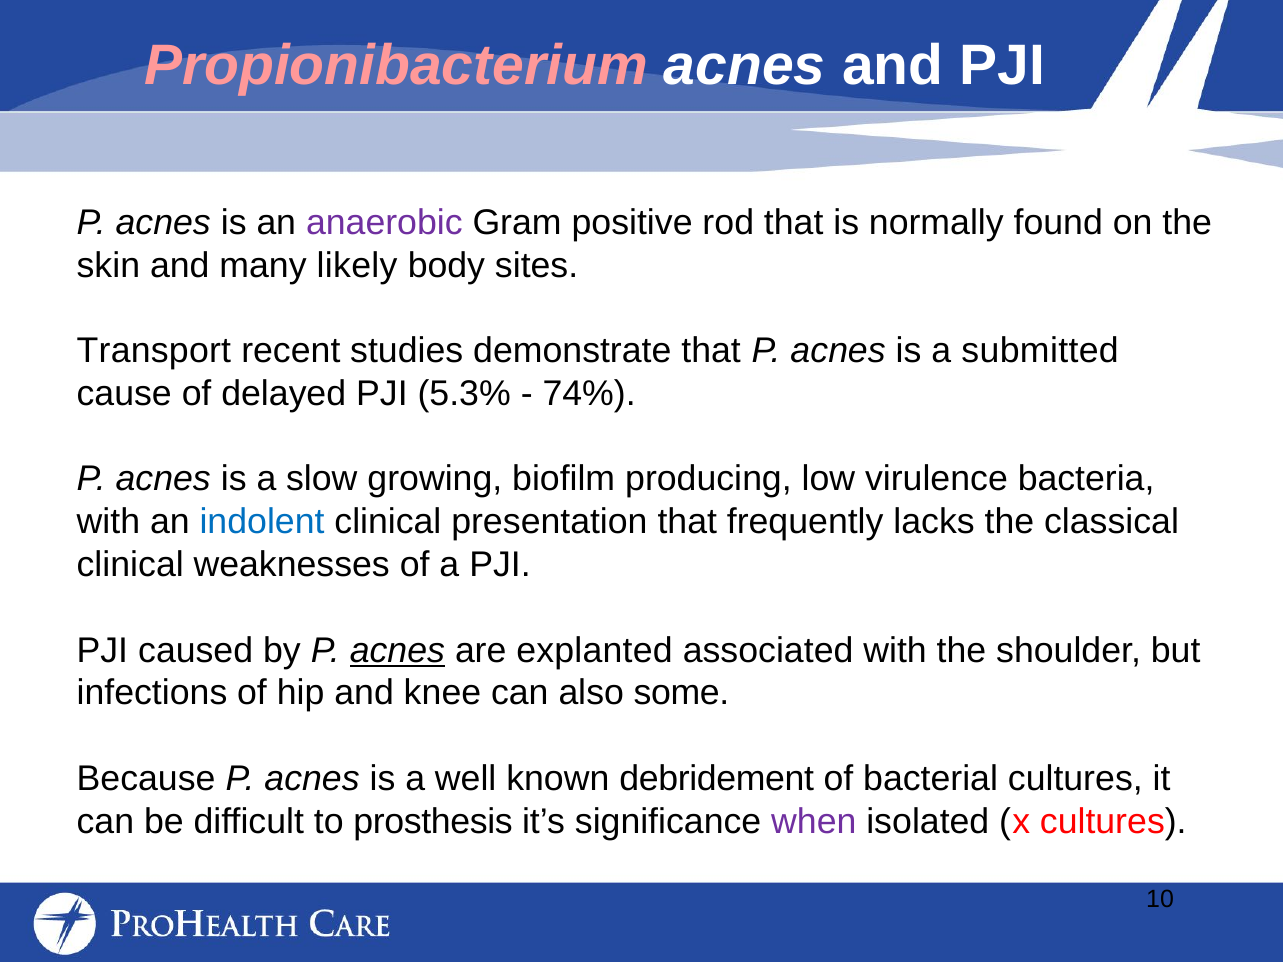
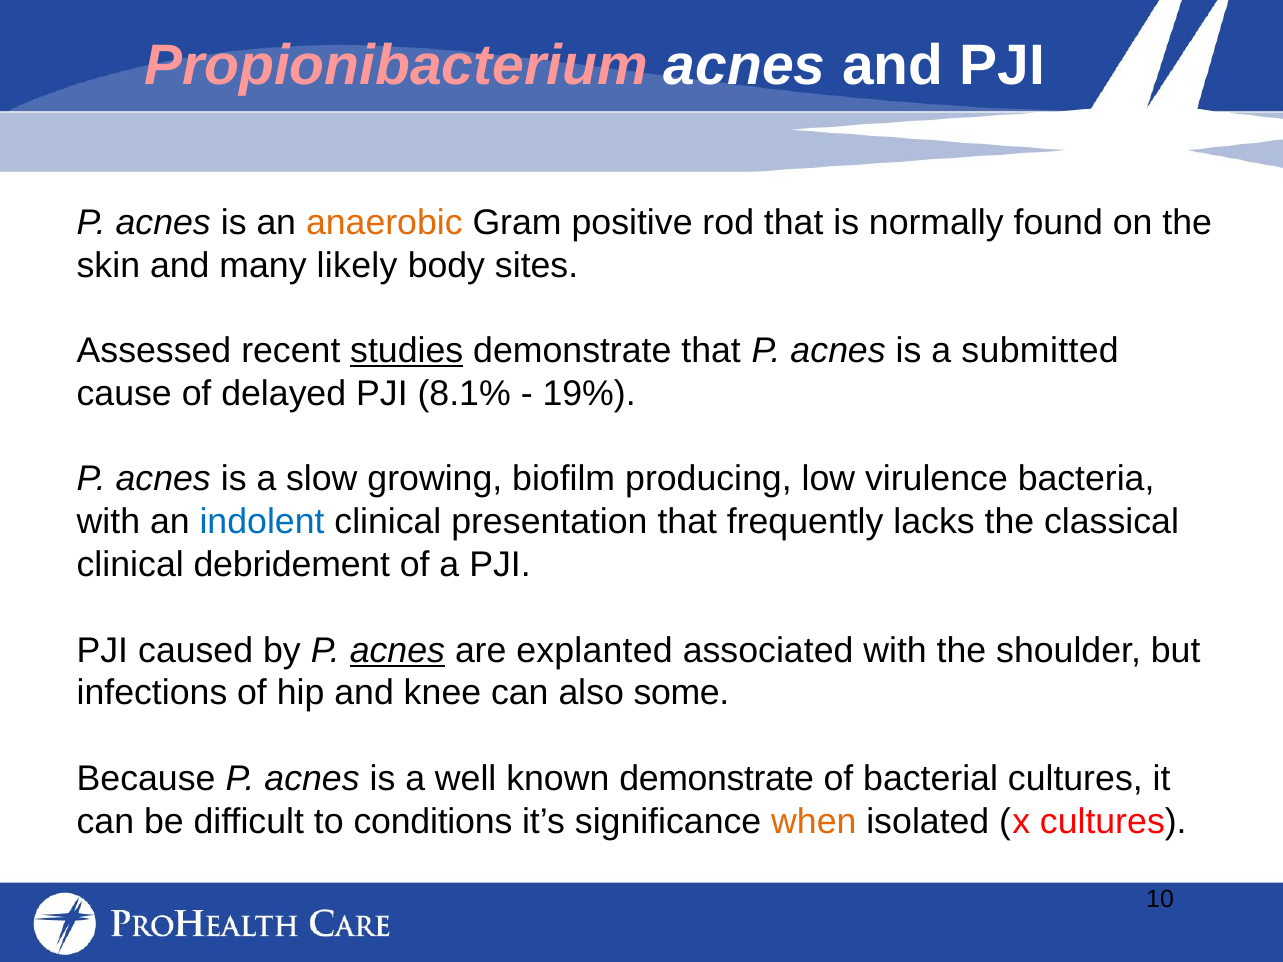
anaerobic colour: purple -> orange
Transport: Transport -> Assessed
studies underline: none -> present
5.3%: 5.3% -> 8.1%
74%: 74% -> 19%
weaknesses: weaknesses -> debridement
known debridement: debridement -> demonstrate
prosthesis: prosthesis -> conditions
when colour: purple -> orange
